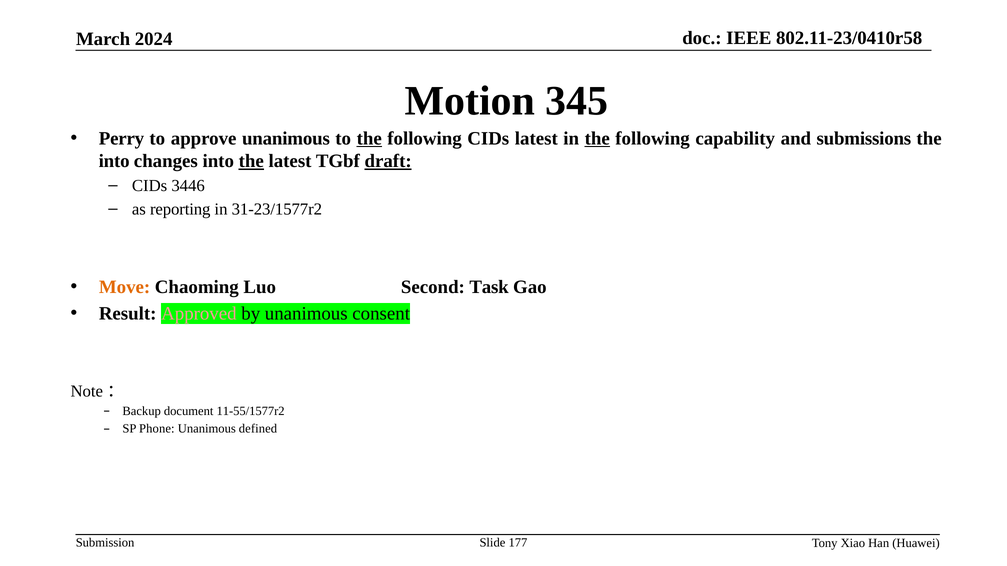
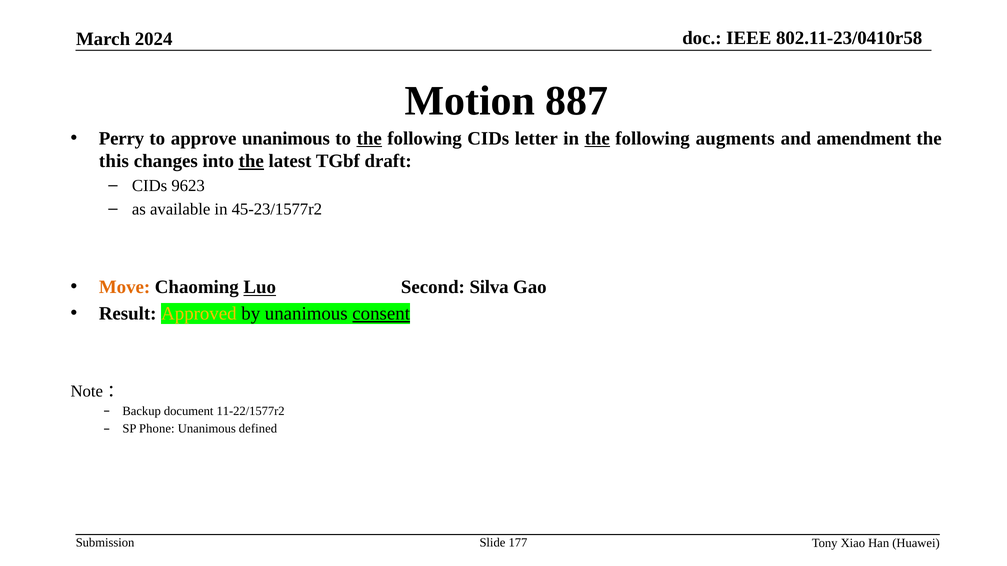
345: 345 -> 887
CIDs latest: latest -> letter
capability: capability -> augments
submissions: submissions -> amendment
into at (114, 161): into -> this
draft underline: present -> none
3446: 3446 -> 9623
reporting: reporting -> available
31-23/1577r2: 31-23/1577r2 -> 45-23/1577r2
Luo underline: none -> present
Task: Task -> Silva
Approved colour: pink -> yellow
consent underline: none -> present
11-55/1577r2: 11-55/1577r2 -> 11-22/1577r2
